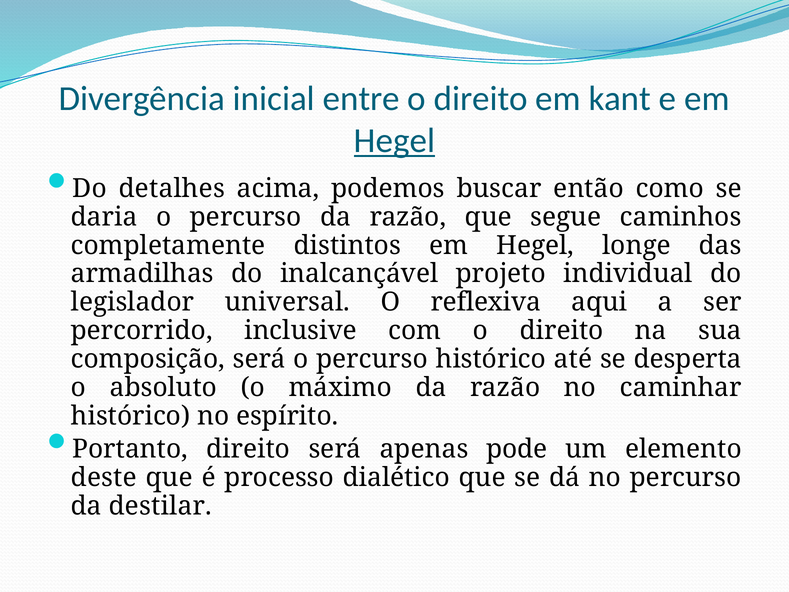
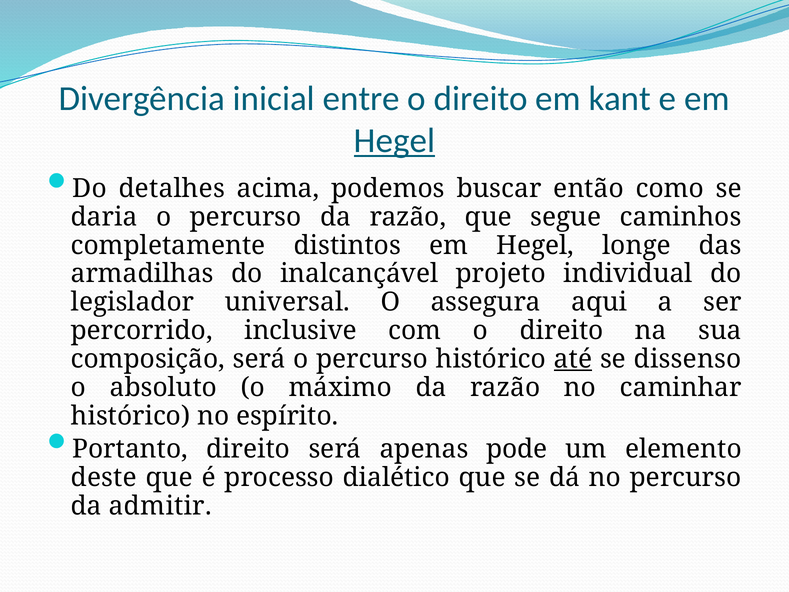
reflexiva: reflexiva -> assegura
até underline: none -> present
desperta: desperta -> dissenso
destilar: destilar -> admitir
